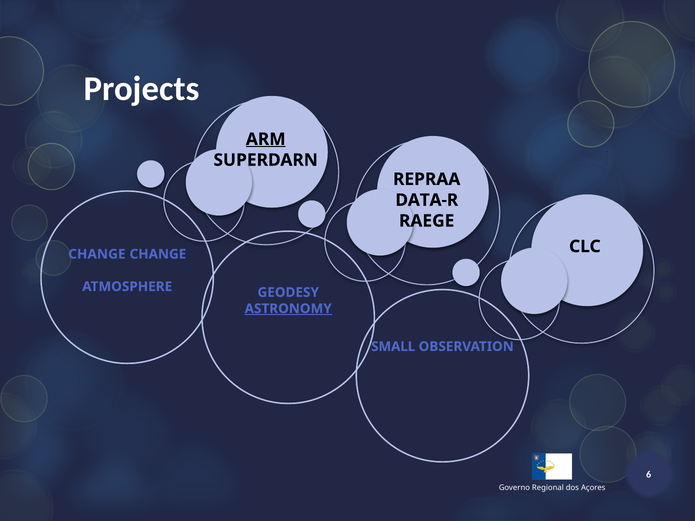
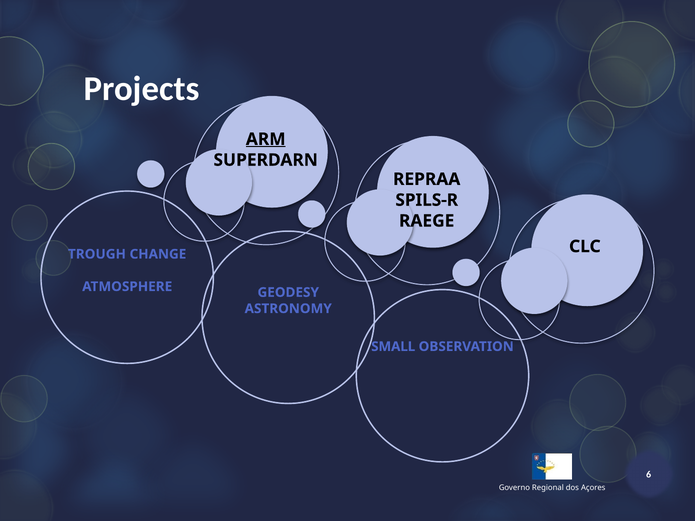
DATA-R: DATA-R -> SPILS-R
CHANGE at (97, 254): CHANGE -> TROUGH
ASTRONOMY underline: present -> none
